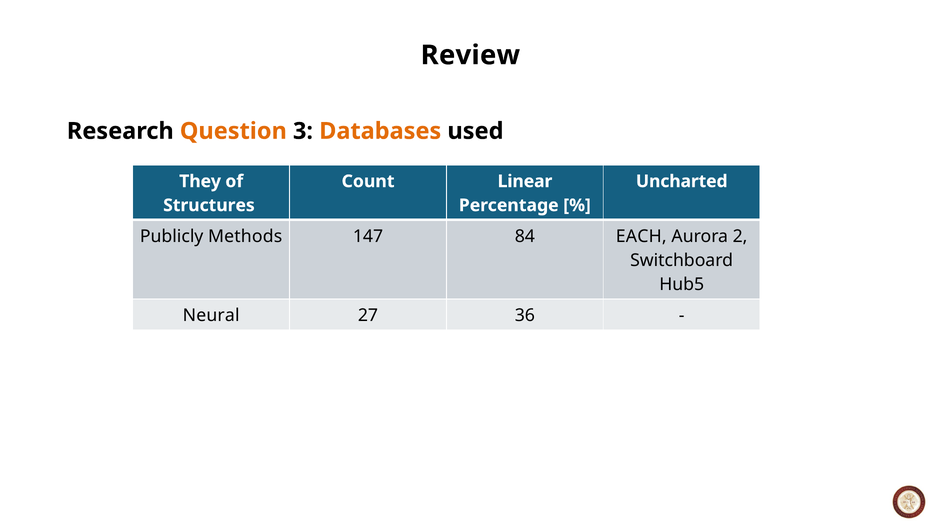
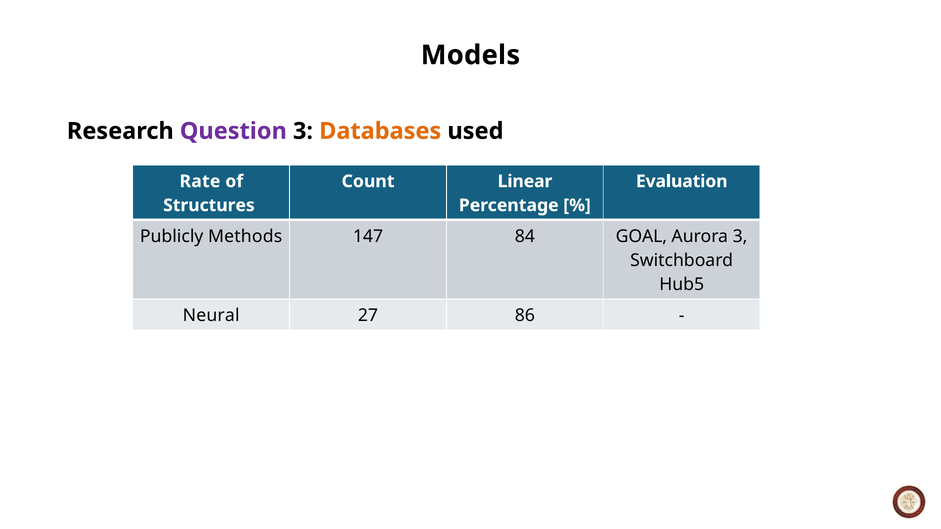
Review: Review -> Models
Question colour: orange -> purple
They: They -> Rate
Uncharted: Uncharted -> Evaluation
EACH: EACH -> GOAL
Aurora 2: 2 -> 3
36: 36 -> 86
